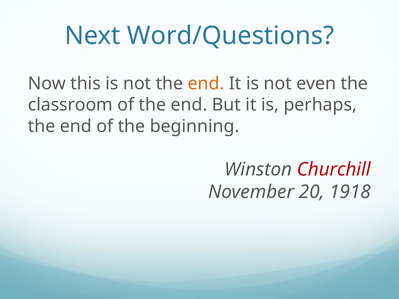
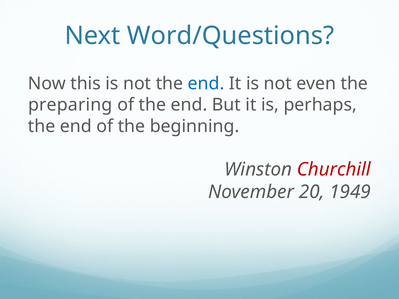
end at (206, 84) colour: orange -> blue
classroom: classroom -> preparing
1918: 1918 -> 1949
